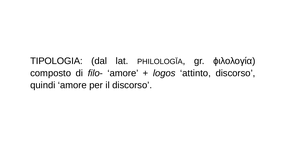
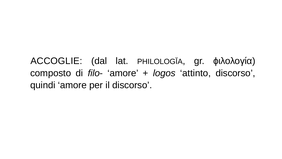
TIPOLOGIA: TIPOLOGIA -> ACCOGLIE
